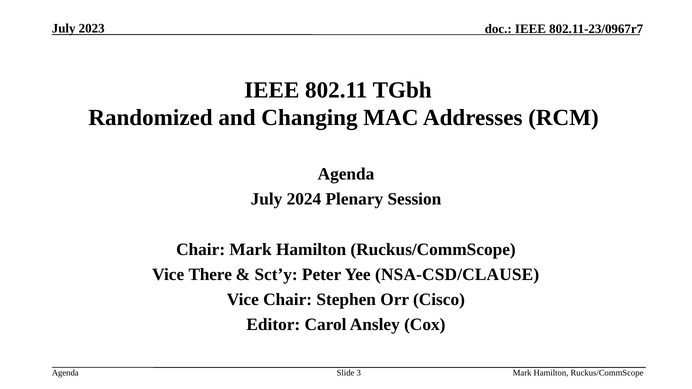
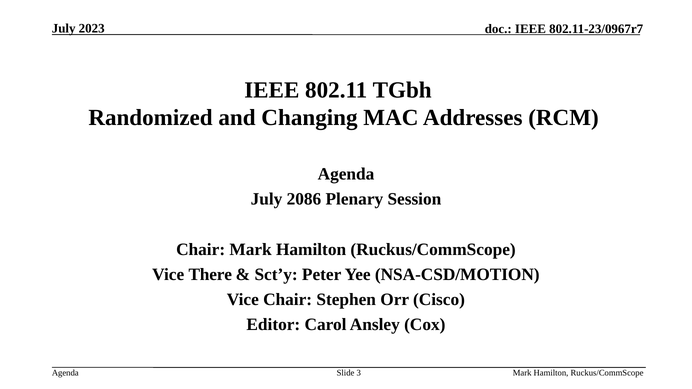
2024: 2024 -> 2086
NSA-CSD/CLAUSE: NSA-CSD/CLAUSE -> NSA-CSD/MOTION
